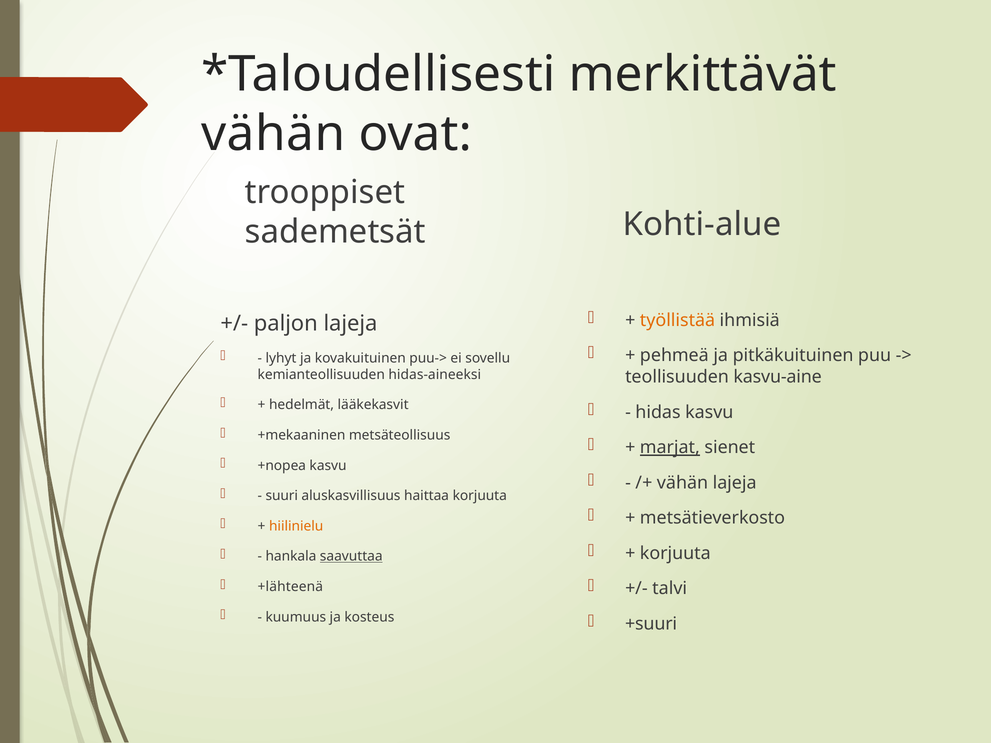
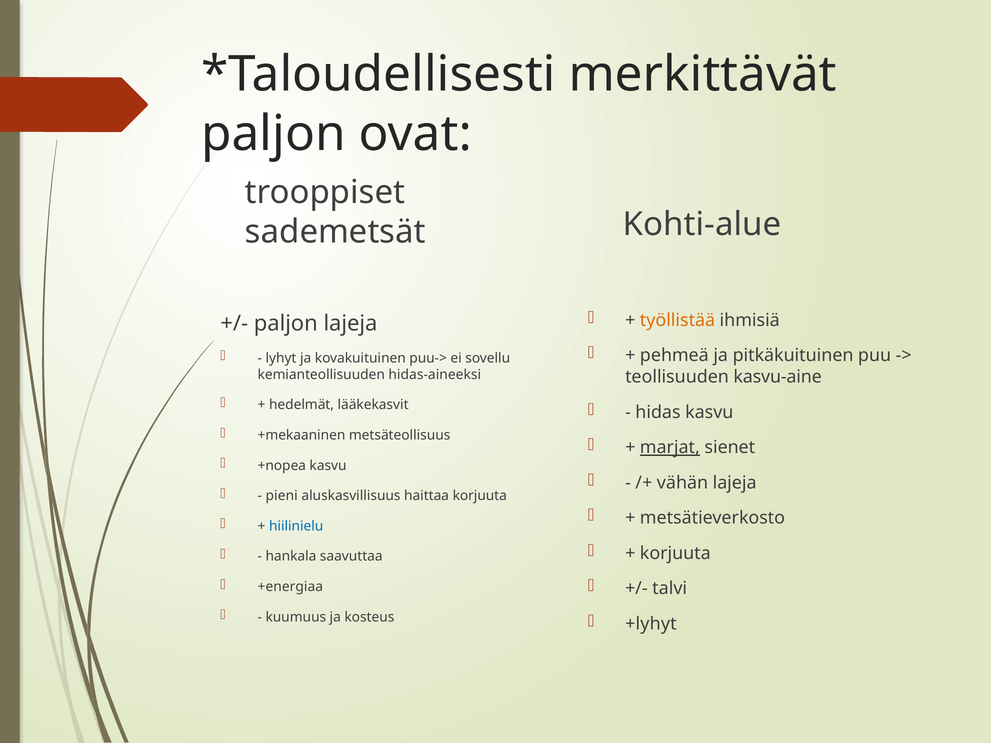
vähän at (273, 134): vähän -> paljon
suuri: suuri -> pieni
hiilinielu colour: orange -> blue
saavuttaa underline: present -> none
+lähteenä: +lähteenä -> +energiaa
+suuri: +suuri -> +lyhyt
